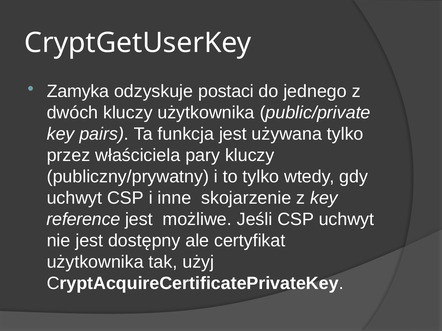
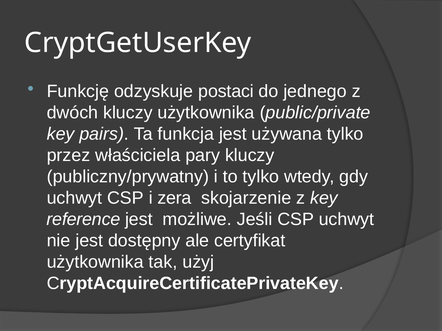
Zamyka: Zamyka -> Funkcję
inne: inne -> zera
